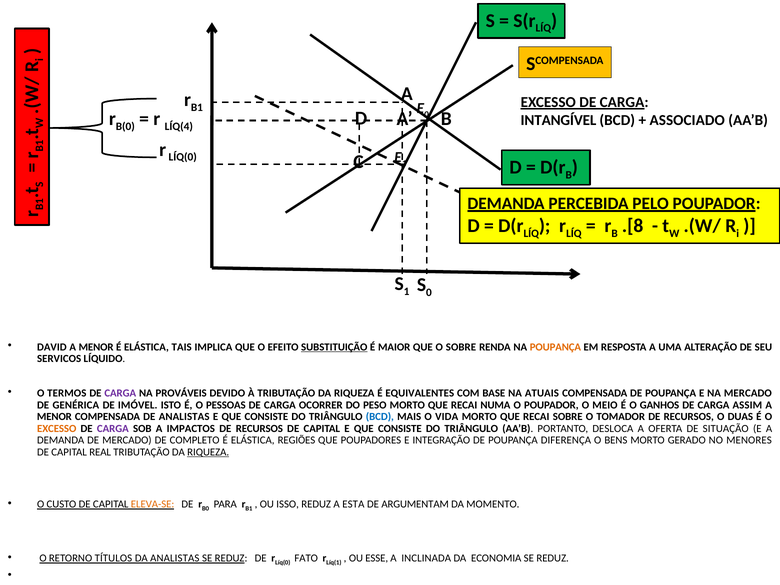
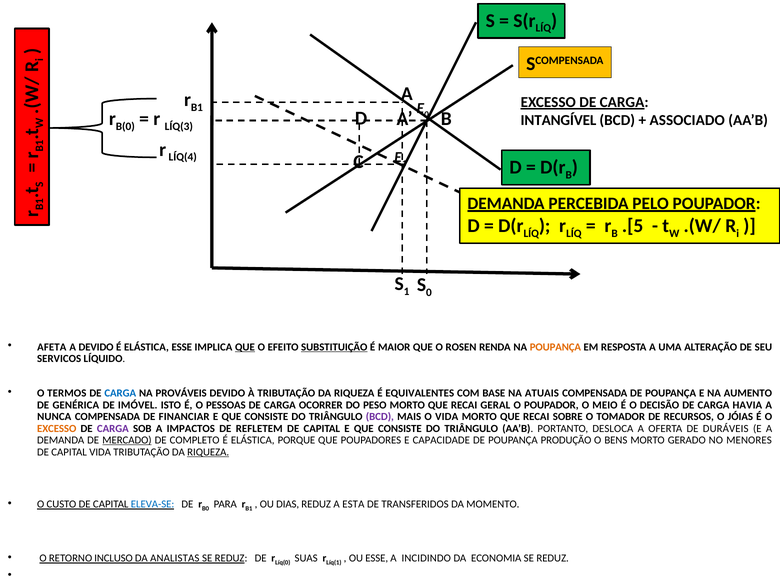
LÍQ(4: LÍQ(4 -> LÍQ(3
LÍQ(0 at (183, 157): LÍQ(0 -> LÍQ(4
.[8: .[8 -> .[5
DAVID: DAVID -> AFETA
MENOR at (96, 347): MENOR -> DEVIDO
ELÁSTICA TAIS: TAIS -> ESSE
QUE at (245, 347) underline: none -> present
O SOBRE: SOBRE -> ROSEN
CARGA at (120, 393) colour: purple -> blue
NA MERCADO: MERCADO -> AUMENTO
NUMA: NUMA -> GERAL
GANHOS: GANHOS -> DECISÃO
ASSIM: ASSIM -> HAVIA
MENOR at (54, 417): MENOR -> NUNCA
DE ANALISTAS: ANALISTAS -> FINANCIAR
BCD at (380, 417) colour: blue -> purple
DUAS: DUAS -> JÓIAS
RECURSOS at (259, 428): RECURSOS -> REFLETEM
SITUAÇÃO: SITUAÇÃO -> DURÁVEIS
MERCADO at (127, 440) underline: none -> present
REGIÕES: REGIÕES -> PORQUE
INTEGRAÇÃO: INTEGRAÇÃO -> CAPACIDADE
DIFERENÇA: DIFERENÇA -> PRODUÇÃO
CAPITAL REAL: REAL -> VIDA
ELEVA-SE colour: orange -> blue
ISSO: ISSO -> DIAS
ARGUMENTAM: ARGUMENTAM -> TRANSFERIDOS
TÍTULOS: TÍTULOS -> INCLUSO
FATO: FATO -> SUAS
INCLINADA: INCLINADA -> INCIDINDO
